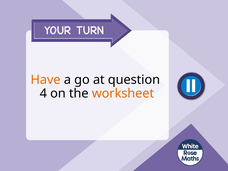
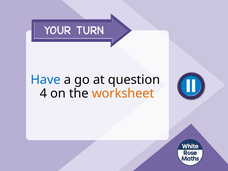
Have colour: orange -> blue
